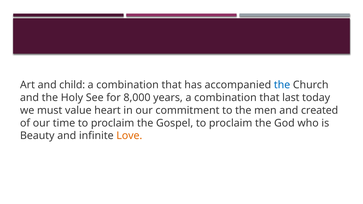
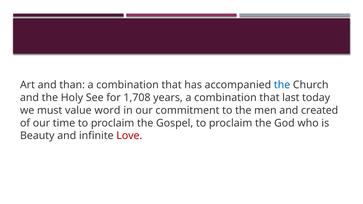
child: child -> than
8,000: 8,000 -> 1,708
heart: heart -> word
Love colour: orange -> red
